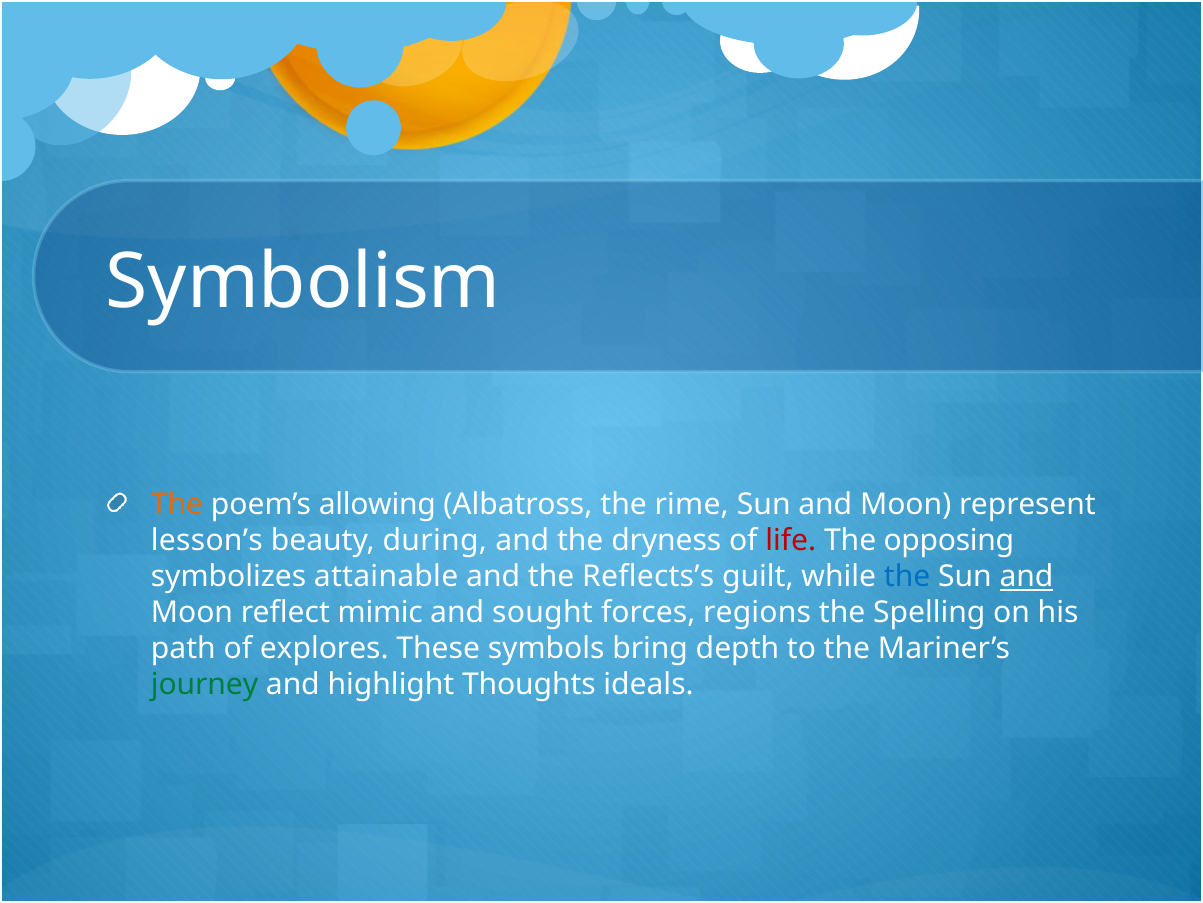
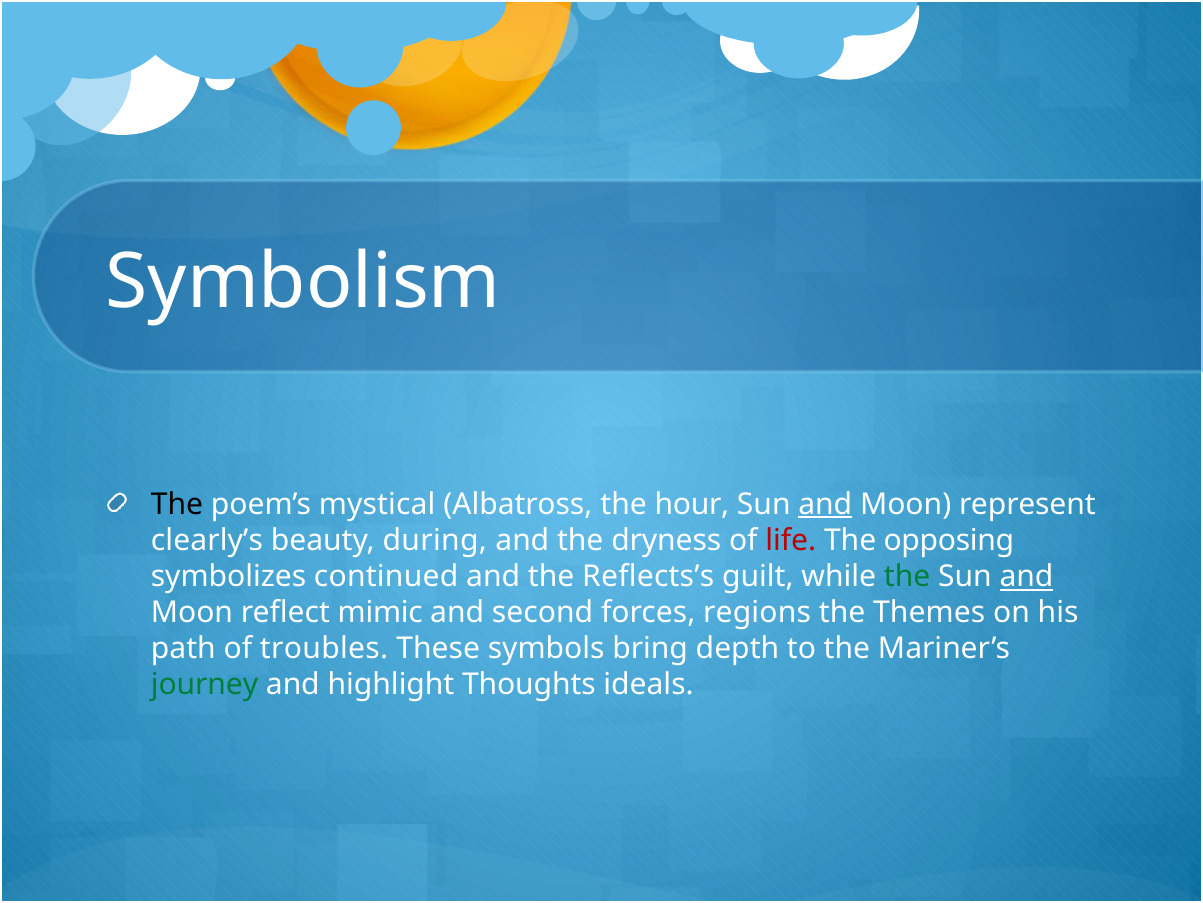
The at (177, 504) colour: orange -> black
allowing: allowing -> mystical
rime: rime -> hour
and at (825, 504) underline: none -> present
lesson’s: lesson’s -> clearly’s
attainable: attainable -> continued
the at (907, 576) colour: blue -> green
sought: sought -> second
Spelling: Spelling -> Themes
explores: explores -> troubles
